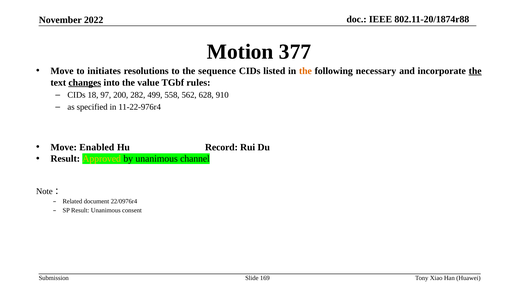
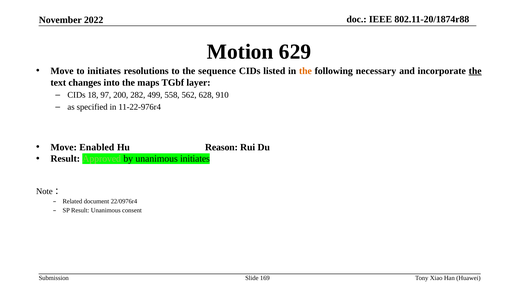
377: 377 -> 629
changes underline: present -> none
value: value -> maps
rules: rules -> layer
Record: Record -> Reason
Approved colour: yellow -> light green
unanimous channel: channel -> initiates
